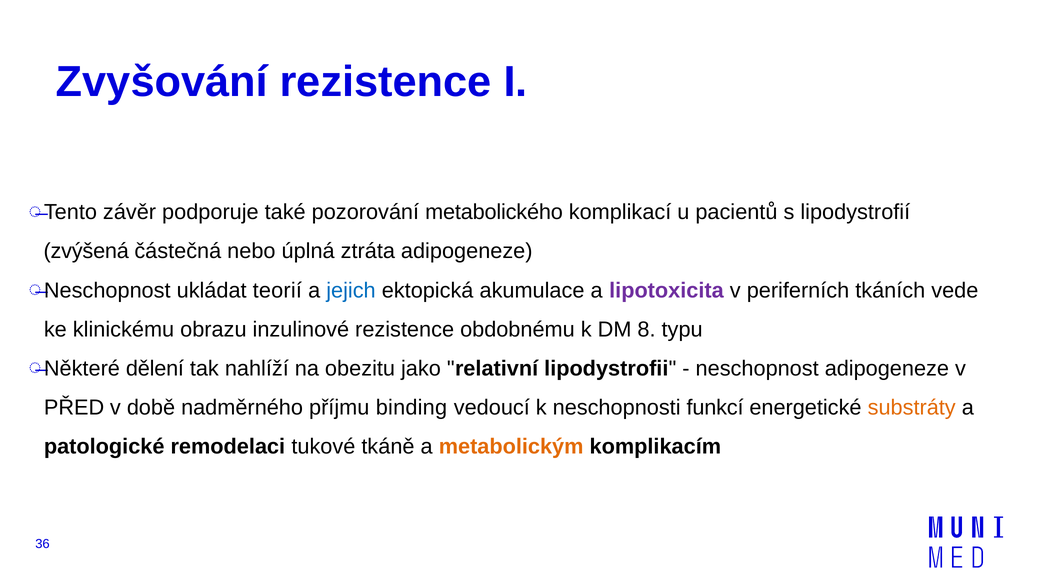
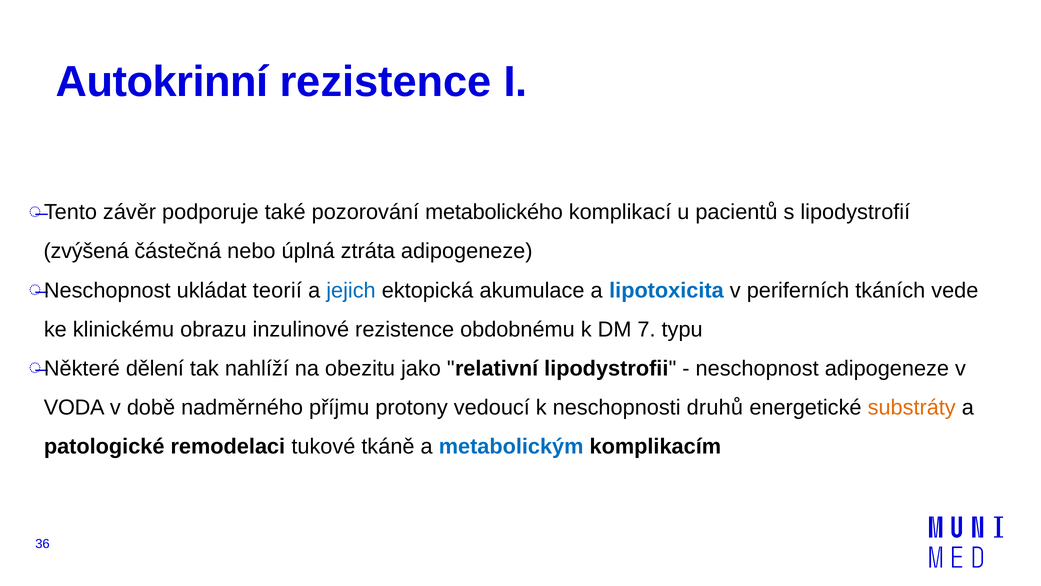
Zvyšování: Zvyšování -> Autokrinní
lipotoxicita colour: purple -> blue
8: 8 -> 7
PŘED: PŘED -> VODA
binding: binding -> protony
funkcí: funkcí -> druhů
metabolickým colour: orange -> blue
